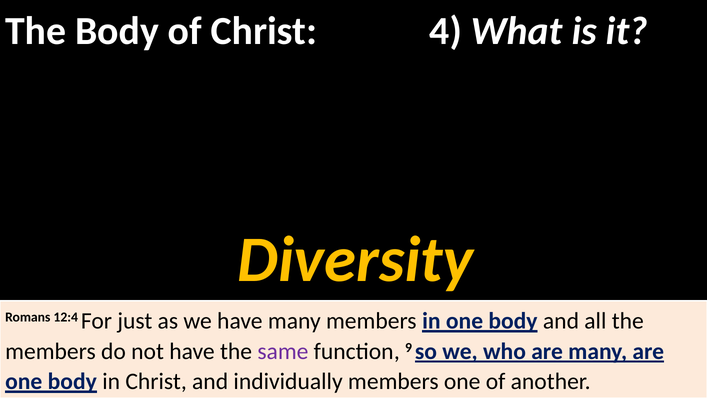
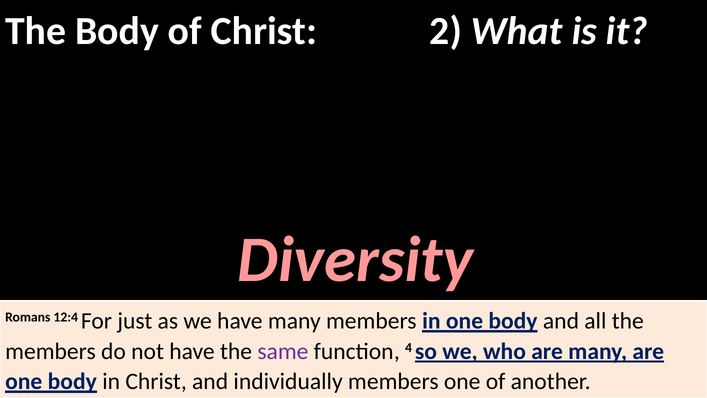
4: 4 -> 2
Diversity colour: yellow -> pink
9: 9 -> 4
